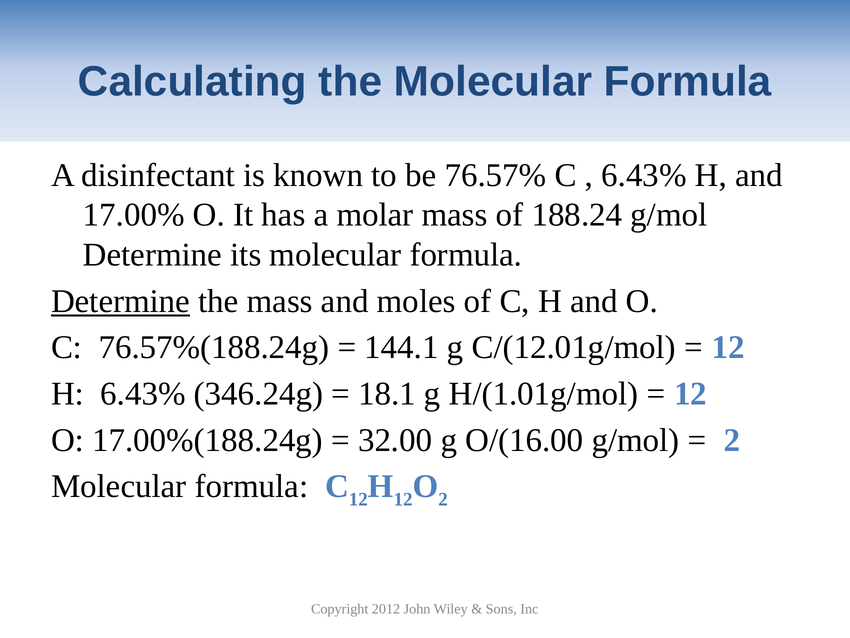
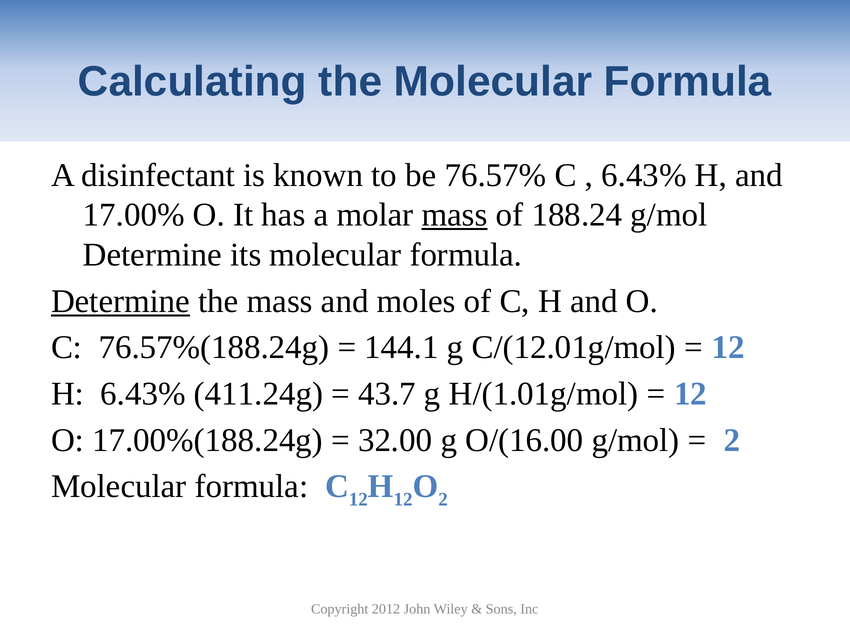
mass at (455, 215) underline: none -> present
346.24g: 346.24g -> 411.24g
18.1: 18.1 -> 43.7
